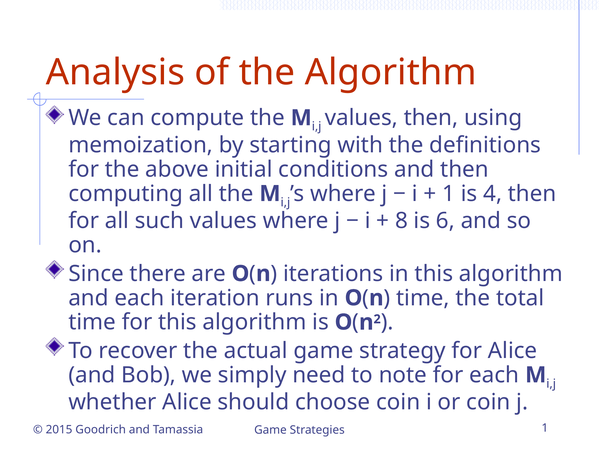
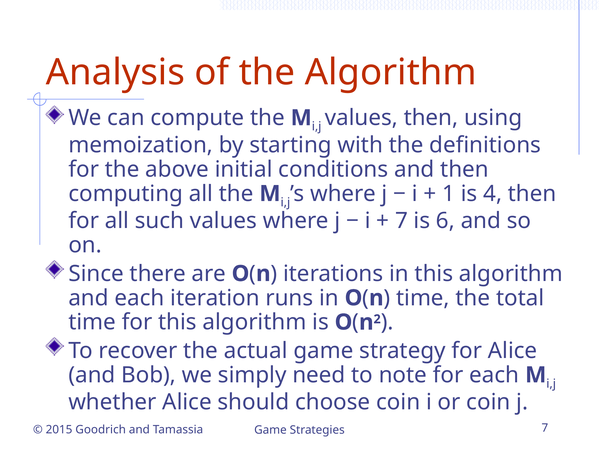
8 at (401, 221): 8 -> 7
Strategies 1: 1 -> 7
